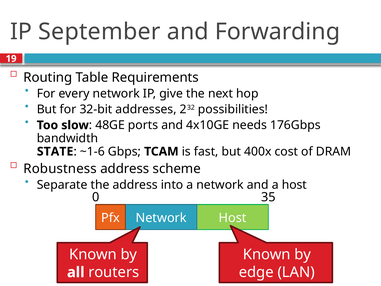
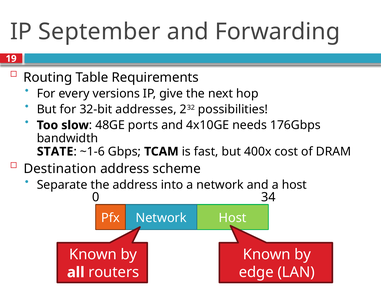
every network: network -> versions
Robustness: Robustness -> Destination
35: 35 -> 34
